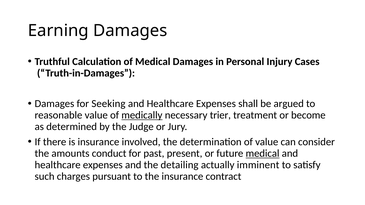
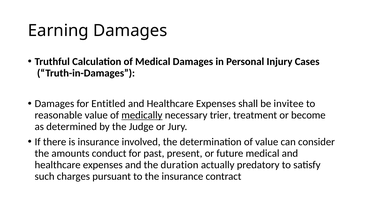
Seeking: Seeking -> Entitled
argued: argued -> invitee
medical at (263, 154) underline: present -> none
detailing: detailing -> duration
imminent: imminent -> predatory
